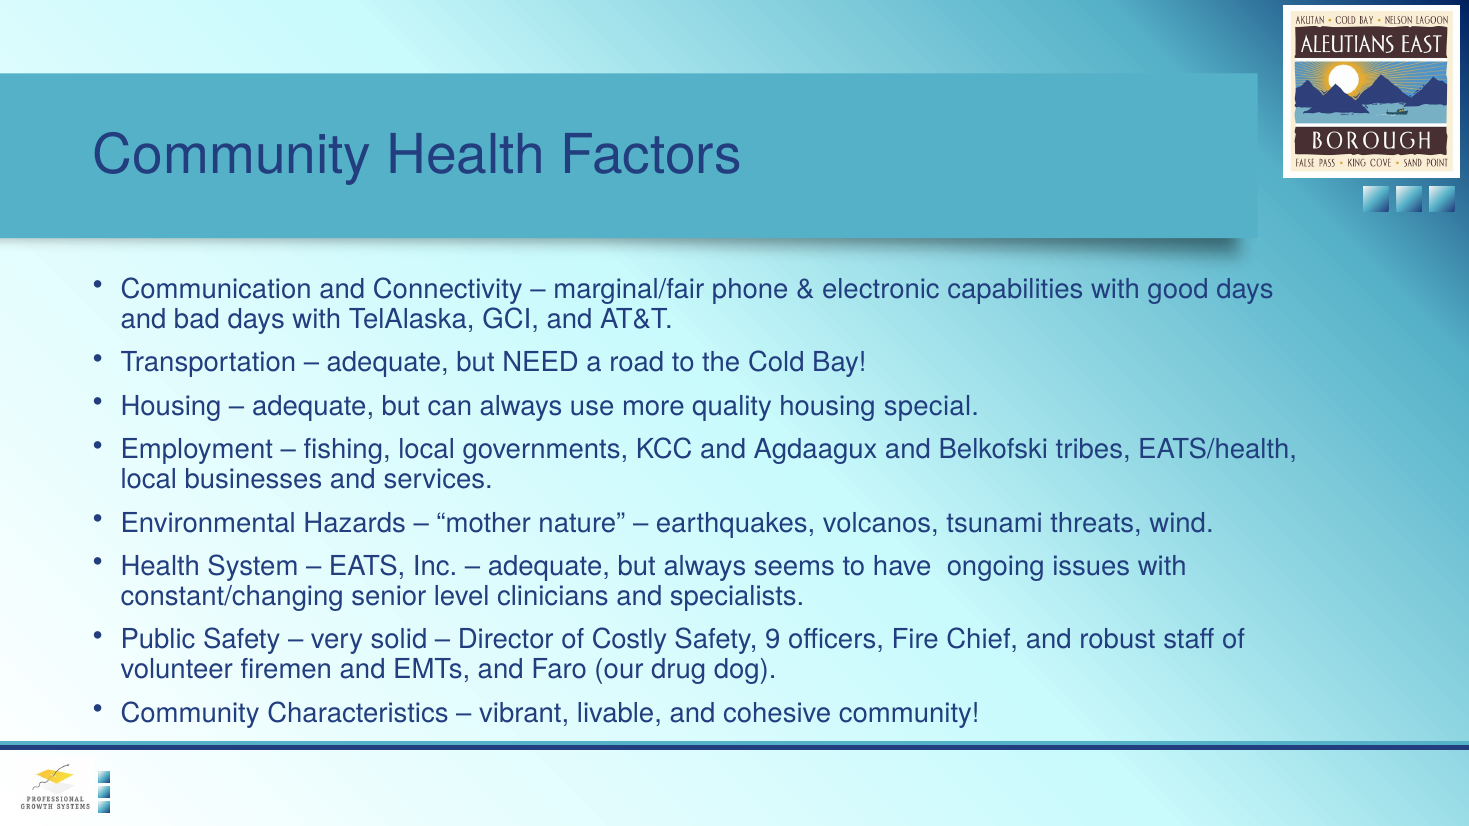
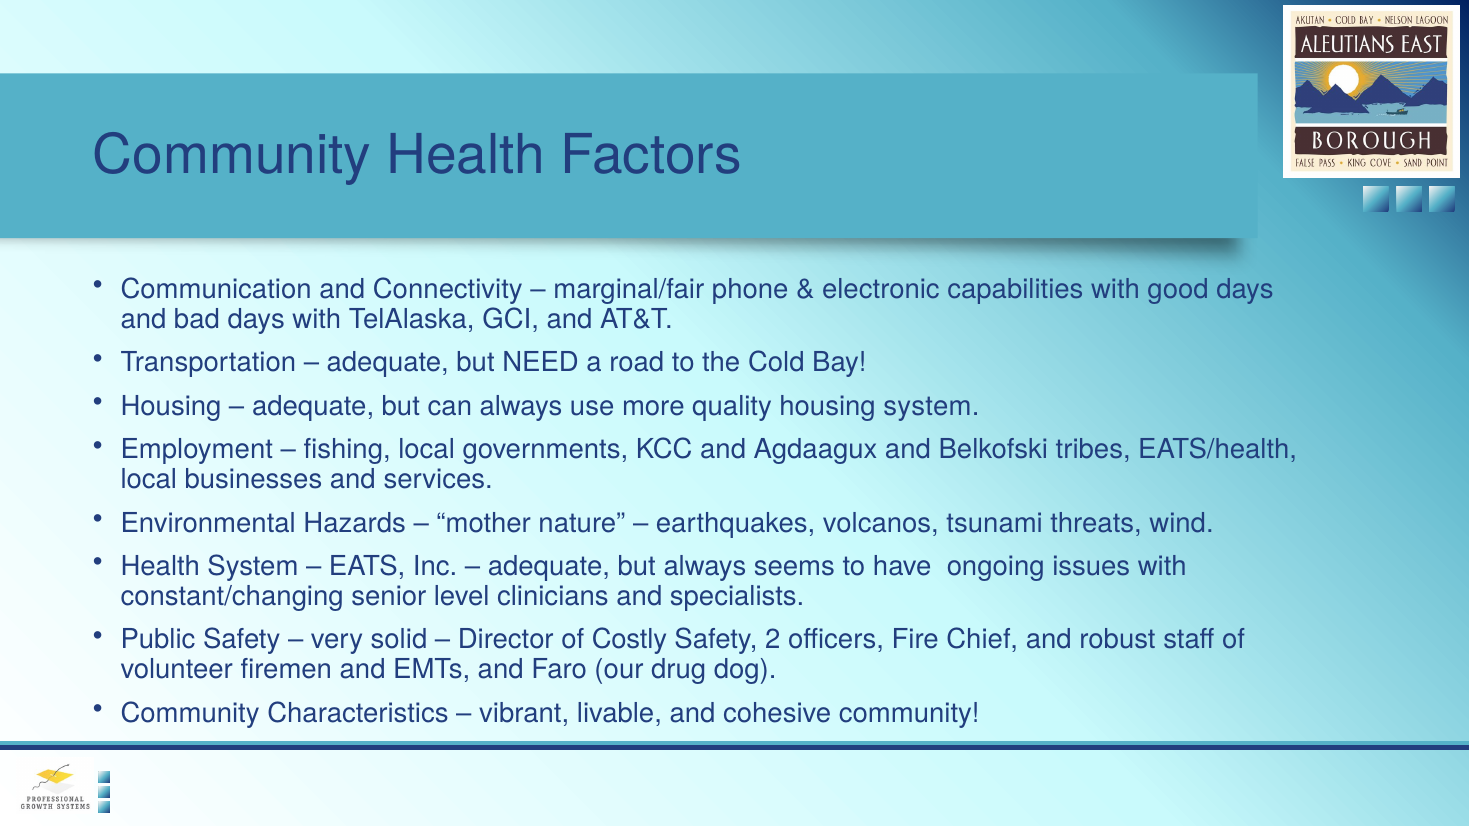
housing special: special -> system
9: 9 -> 2
